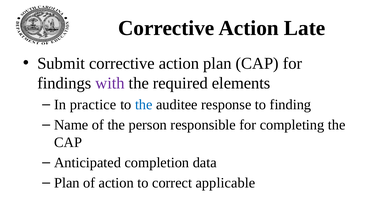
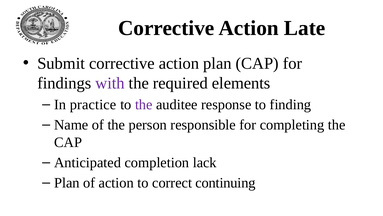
the at (144, 104) colour: blue -> purple
data: data -> lack
applicable: applicable -> continuing
